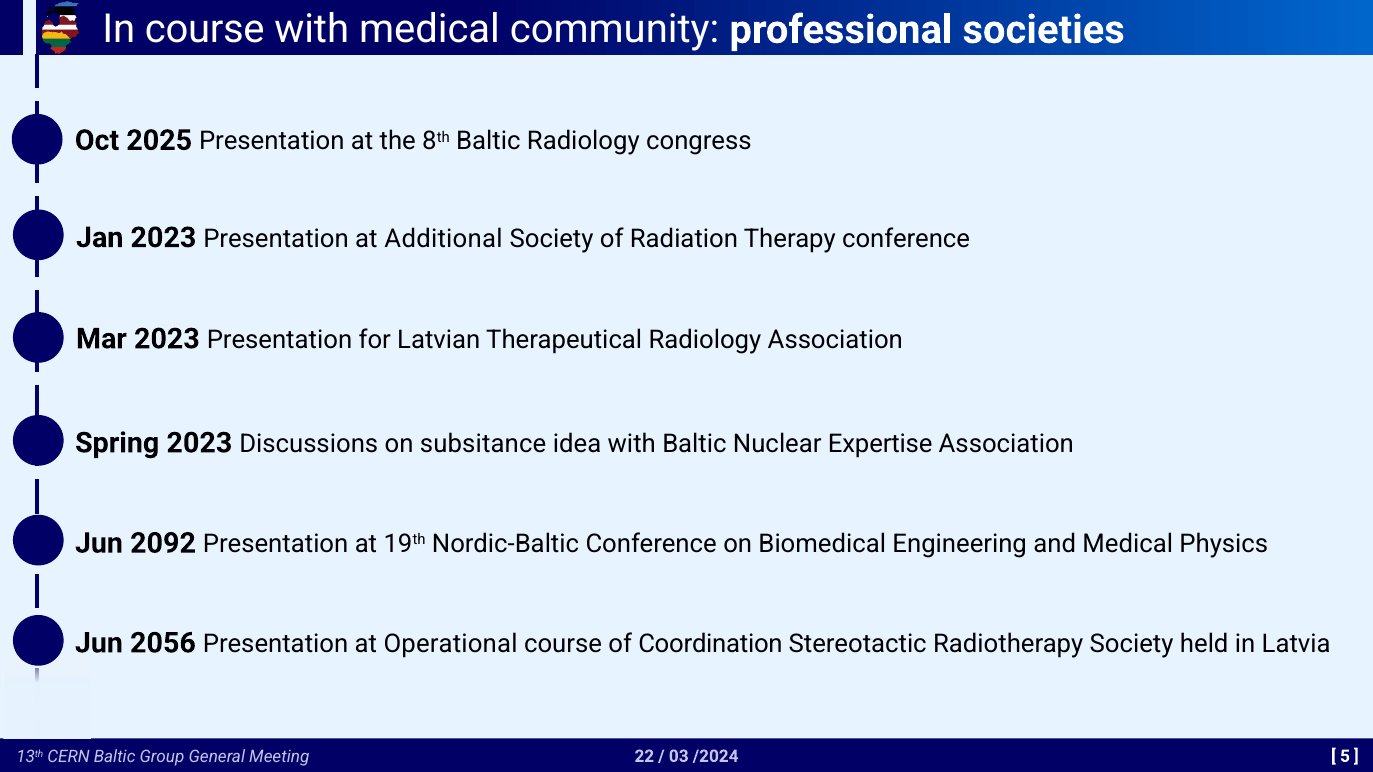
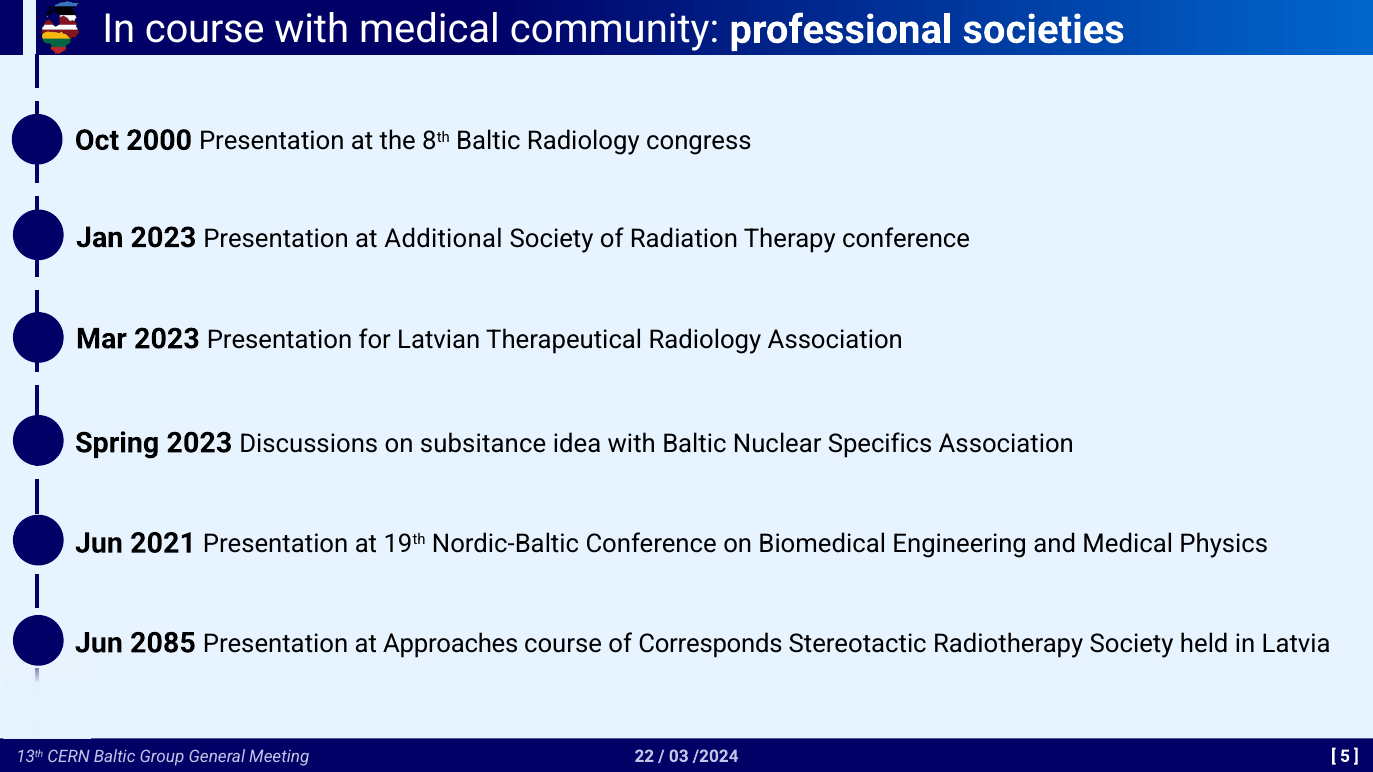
2025: 2025 -> 2000
Expertise: Expertise -> Specifics
2092: 2092 -> 2021
2056: 2056 -> 2085
Operational: Operational -> Approaches
Coordination: Coordination -> Corresponds
